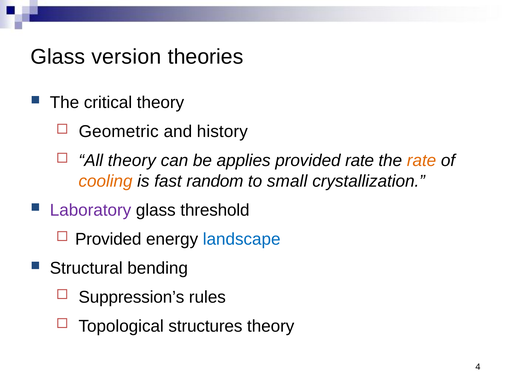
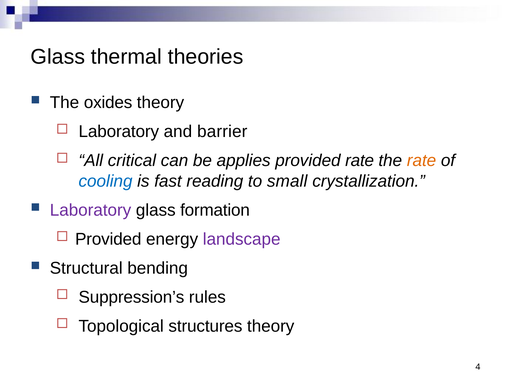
version: version -> thermal
critical: critical -> oxides
Geometric at (119, 131): Geometric -> Laboratory
history: history -> barrier
All theory: theory -> critical
cooling colour: orange -> blue
random: random -> reading
threshold: threshold -> formation
landscape colour: blue -> purple
